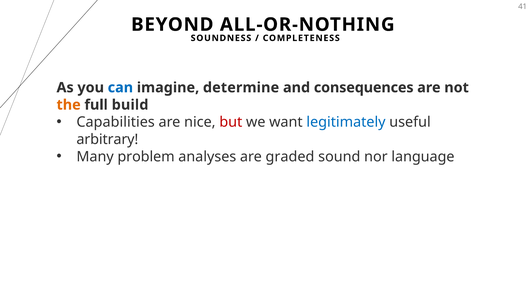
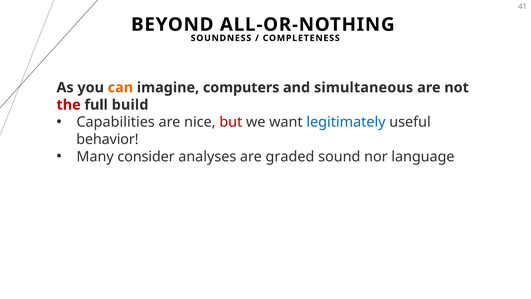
can colour: blue -> orange
determine: determine -> computers
consequences: consequences -> simultaneous
the colour: orange -> red
arbitrary: arbitrary -> behavior
problem: problem -> consider
